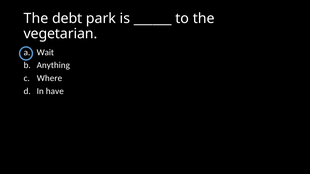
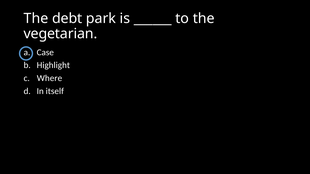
Wait: Wait -> Case
Anything: Anything -> Highlight
have: have -> itself
